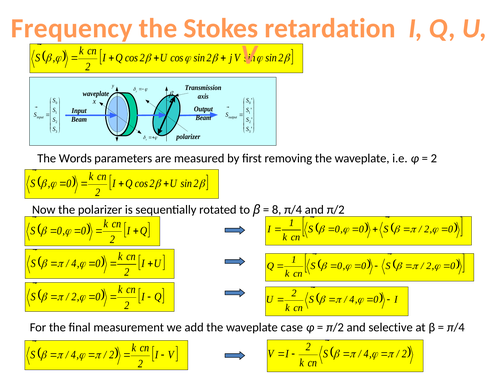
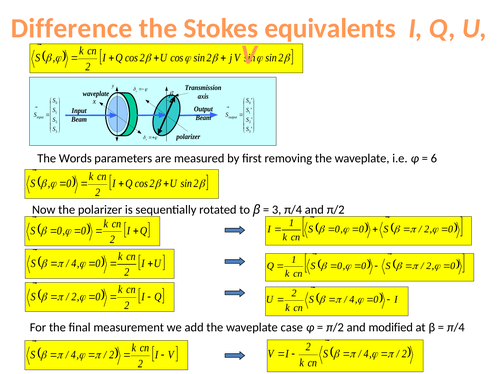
Frequency: Frequency -> Difference
retardation: retardation -> equivalents
2 at (434, 158): 2 -> 6
8 at (277, 209): 8 -> 3
selective: selective -> modified
